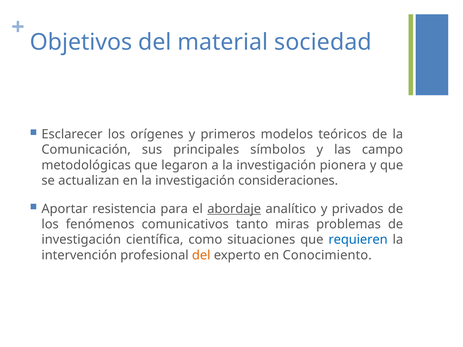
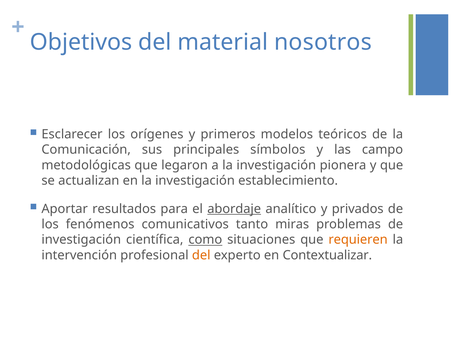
sociedad: sociedad -> nosotros
consideraciones: consideraciones -> establecimiento
resistencia: resistencia -> resultados
como underline: none -> present
requieren colour: blue -> orange
Conocimiento: Conocimiento -> Contextualizar
